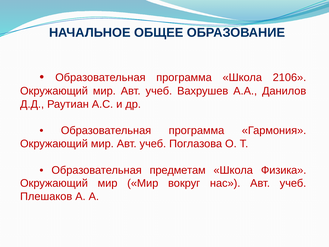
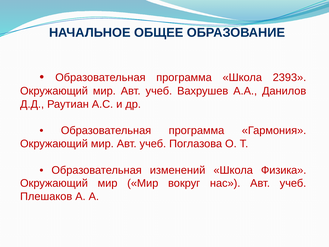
2106: 2106 -> 2393
предметам: предметам -> изменений
